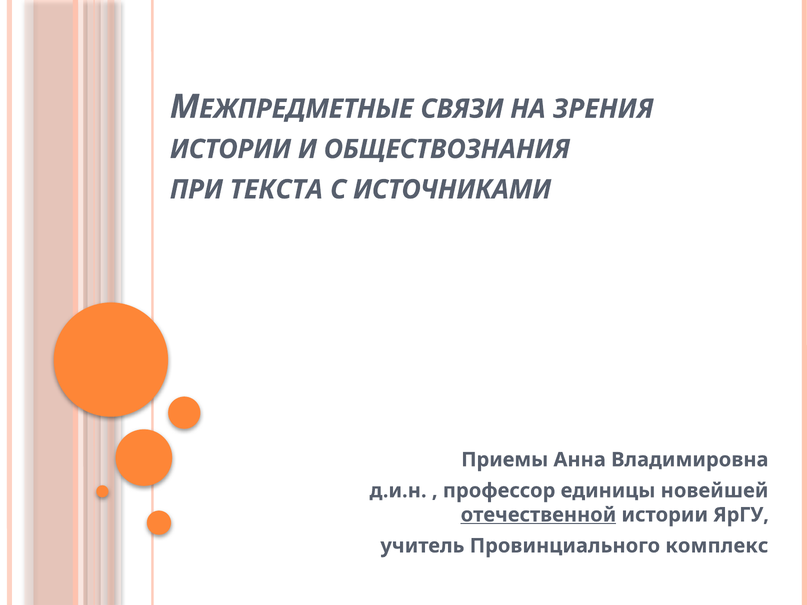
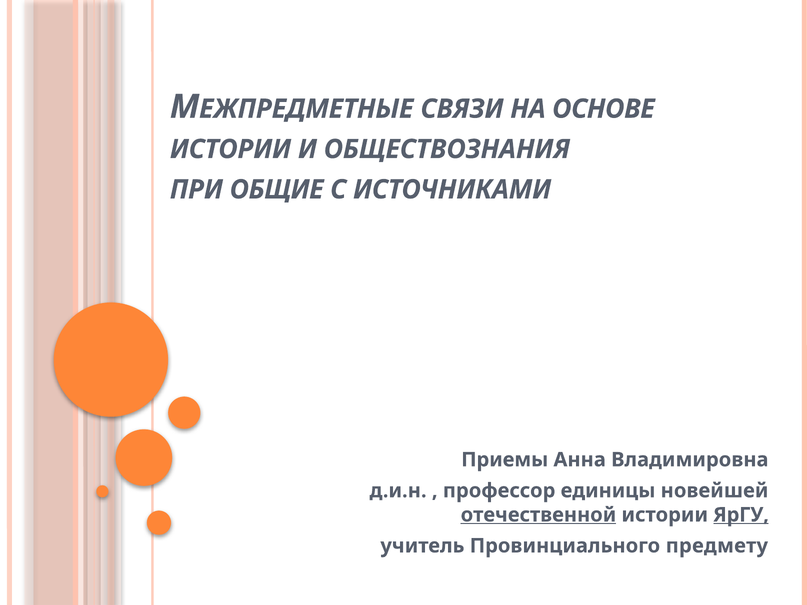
ЗРЕНИЯ: ЗРЕНИЯ -> ОСНОВЕ
ТЕКСТА: ТЕКСТА -> ОБЩИЕ
ЯрГУ underline: none -> present
комплекс: комплекс -> предмету
